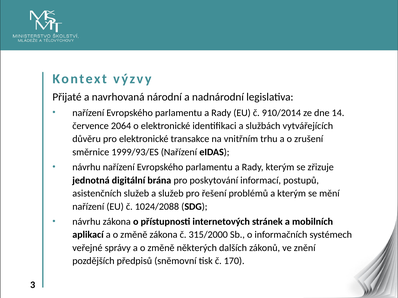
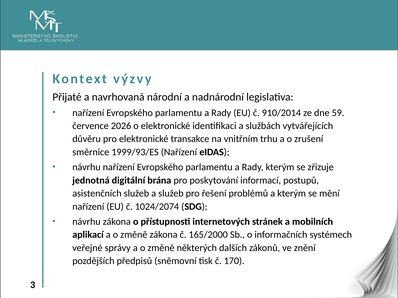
14: 14 -> 59
2064: 2064 -> 2026
1024/2088: 1024/2088 -> 1024/2074
315/2000: 315/2000 -> 165/2000
